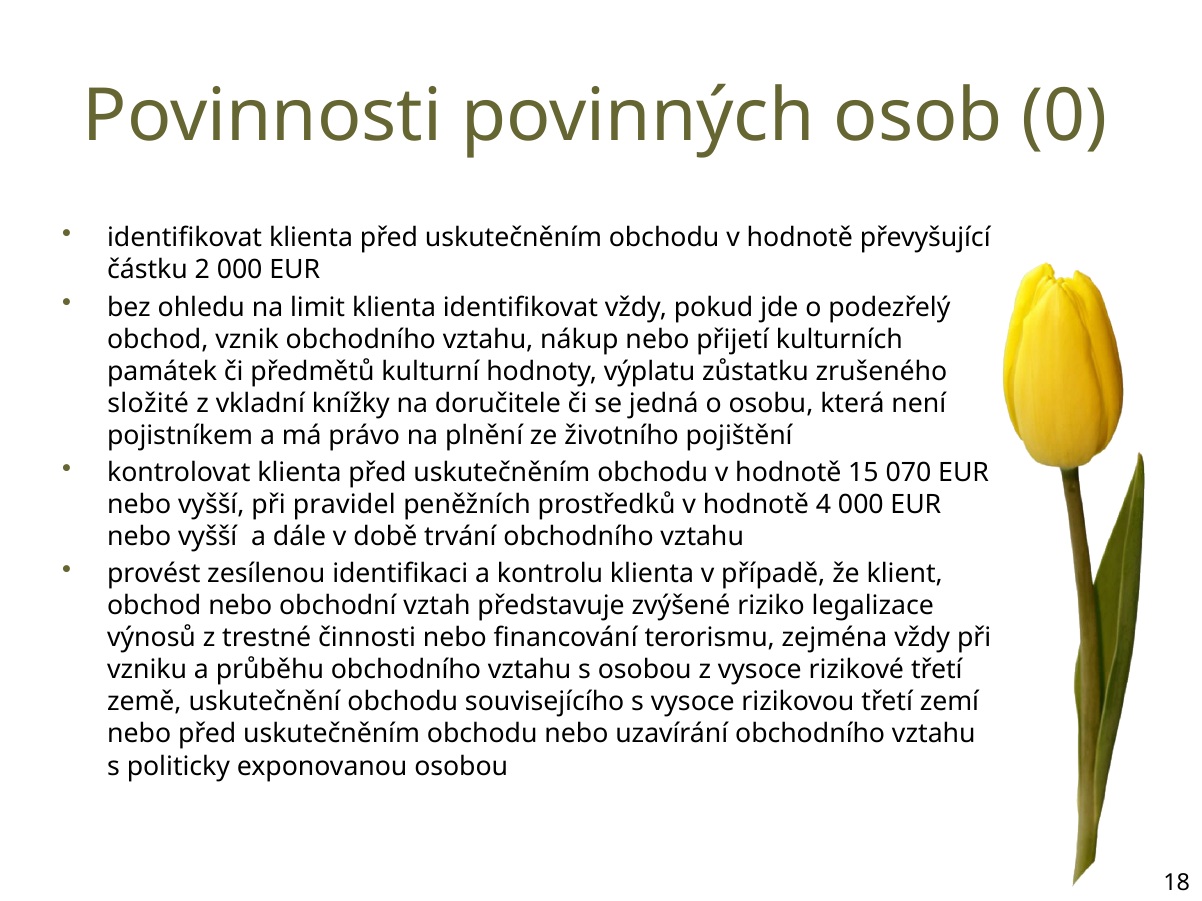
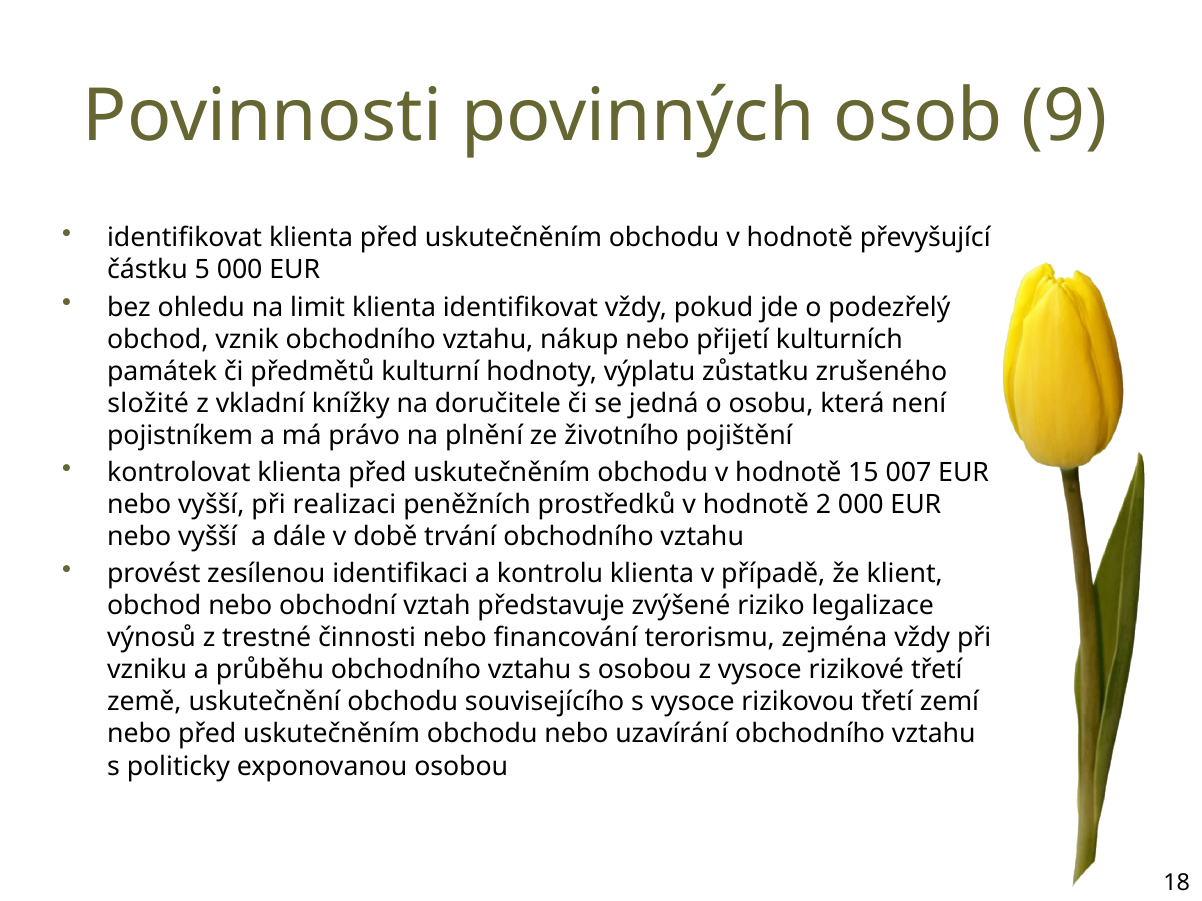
0: 0 -> 9
2: 2 -> 5
070: 070 -> 007
pravidel: pravidel -> realizaci
4: 4 -> 2
